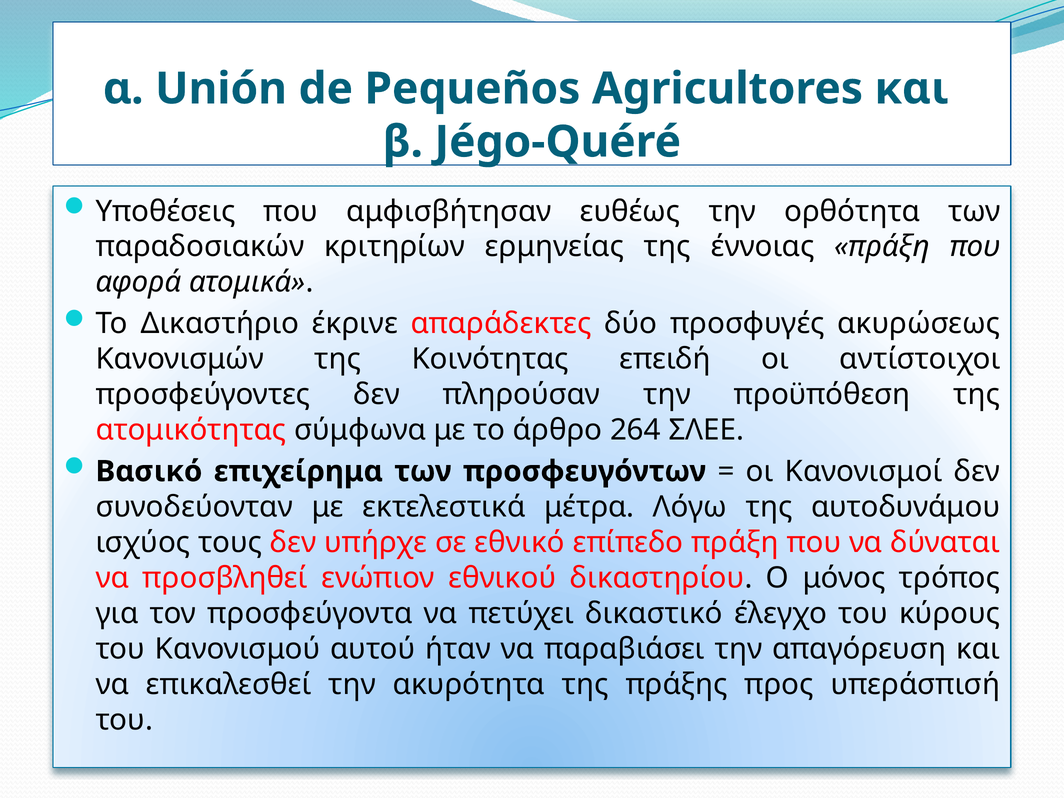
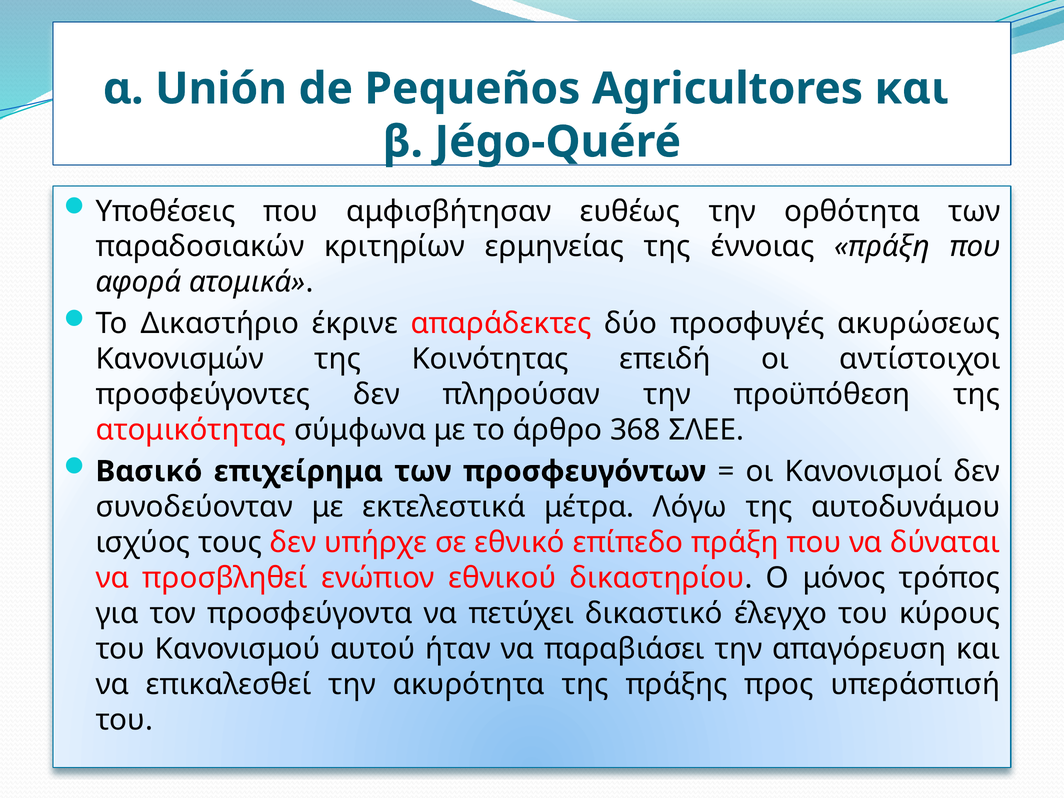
264: 264 -> 368
